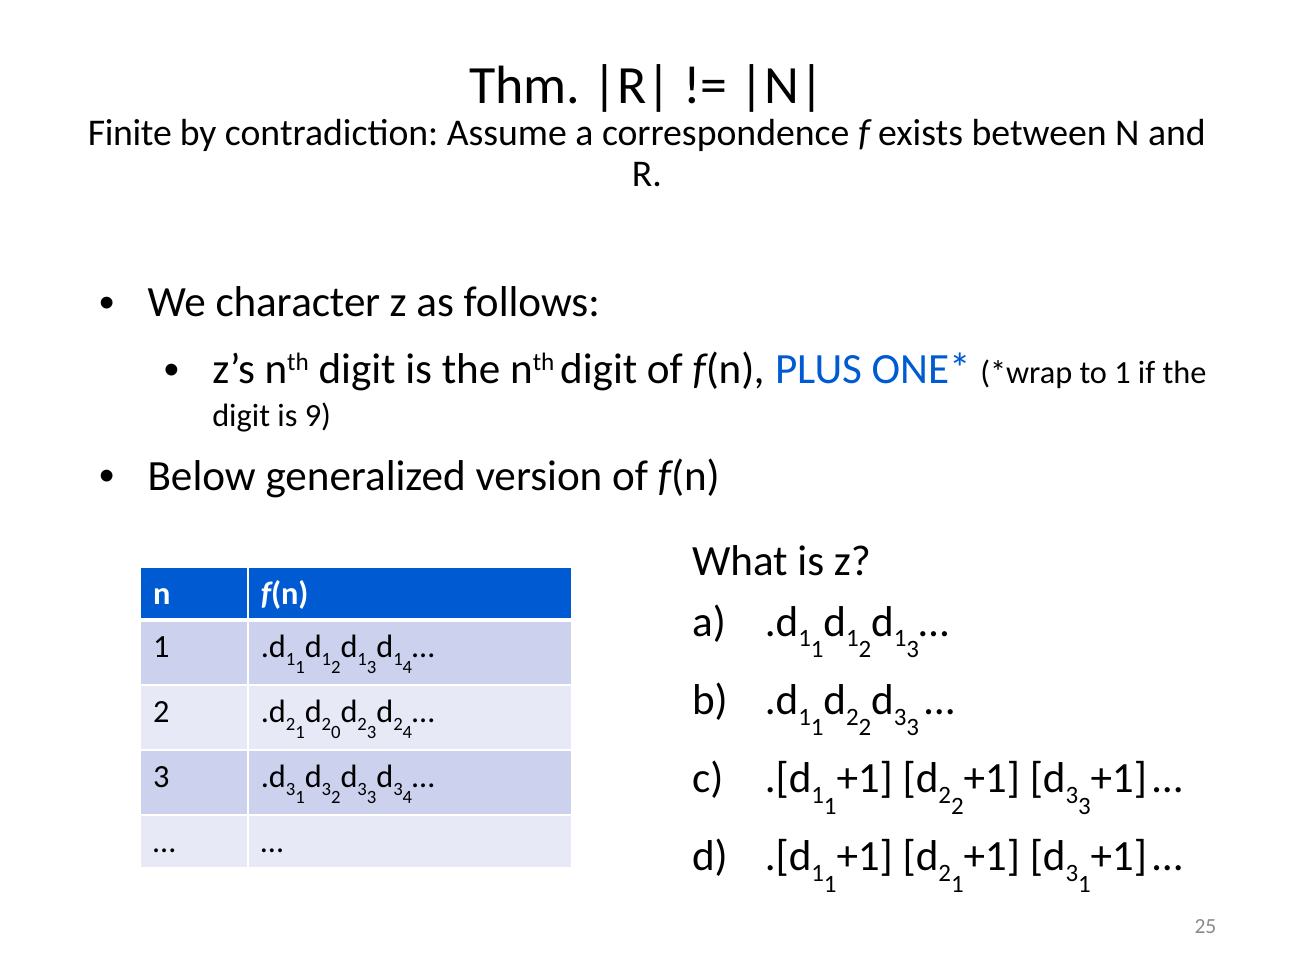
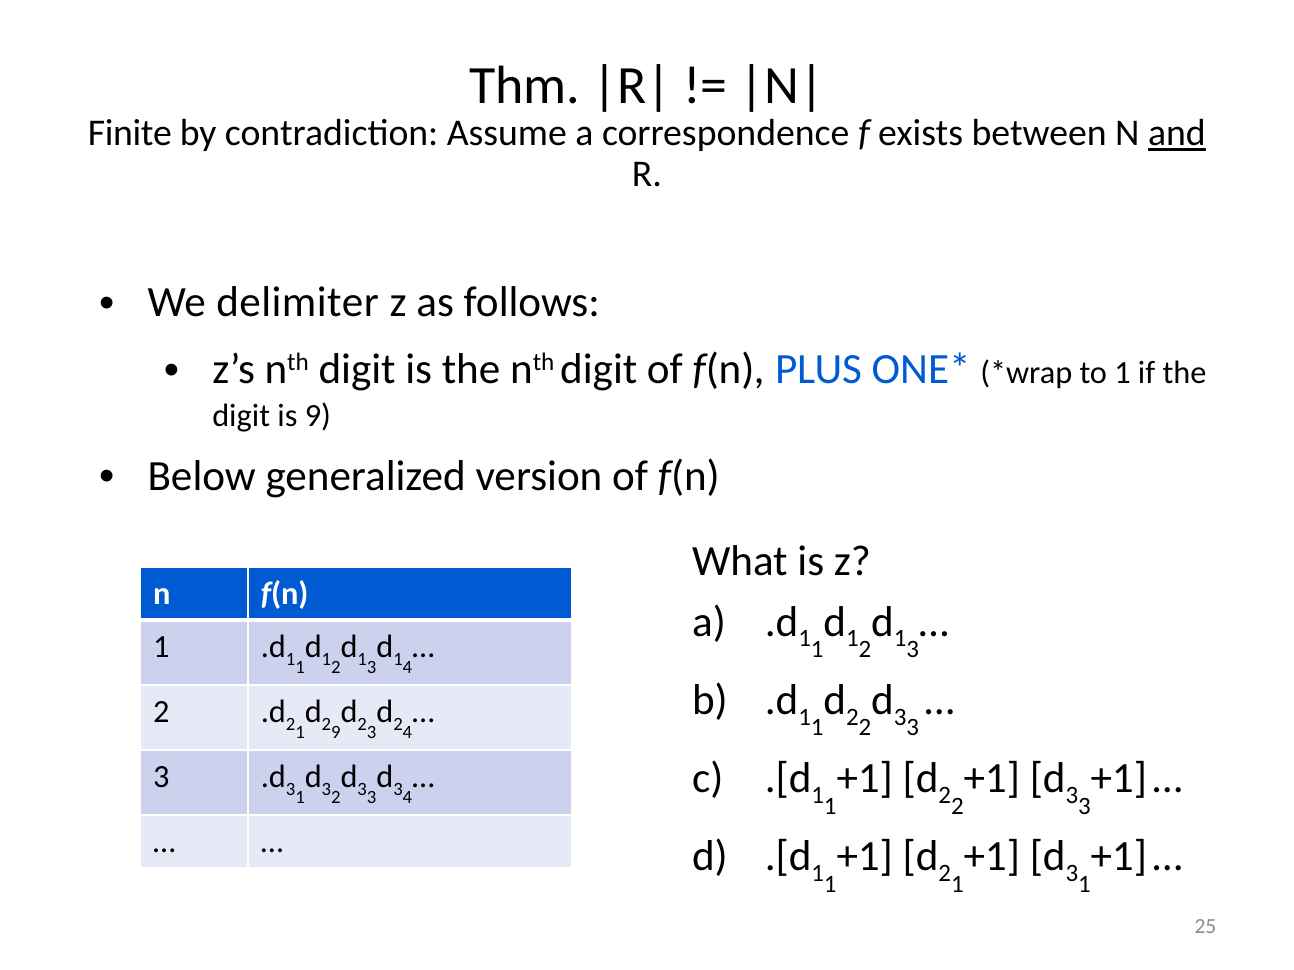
and underline: none -> present
character: character -> delimiter
2 0: 0 -> 9
